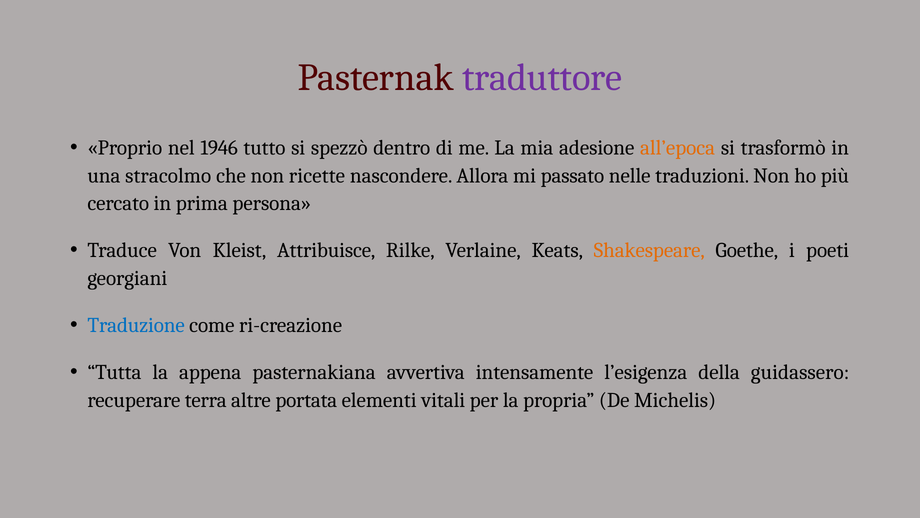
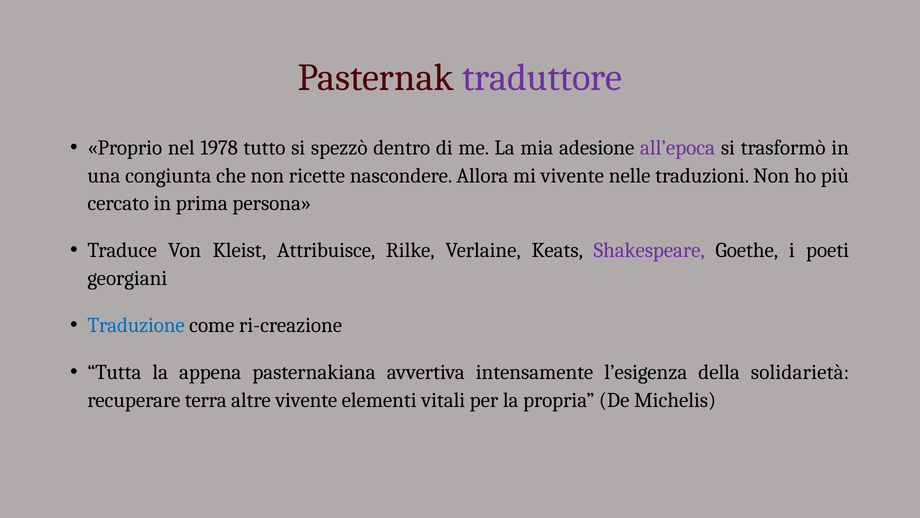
1946: 1946 -> 1978
all’epoca colour: orange -> purple
stracolmo: stracolmo -> congiunta
mi passato: passato -> vivente
Shakespeare colour: orange -> purple
guidassero: guidassero -> solidarietà
altre portata: portata -> vivente
